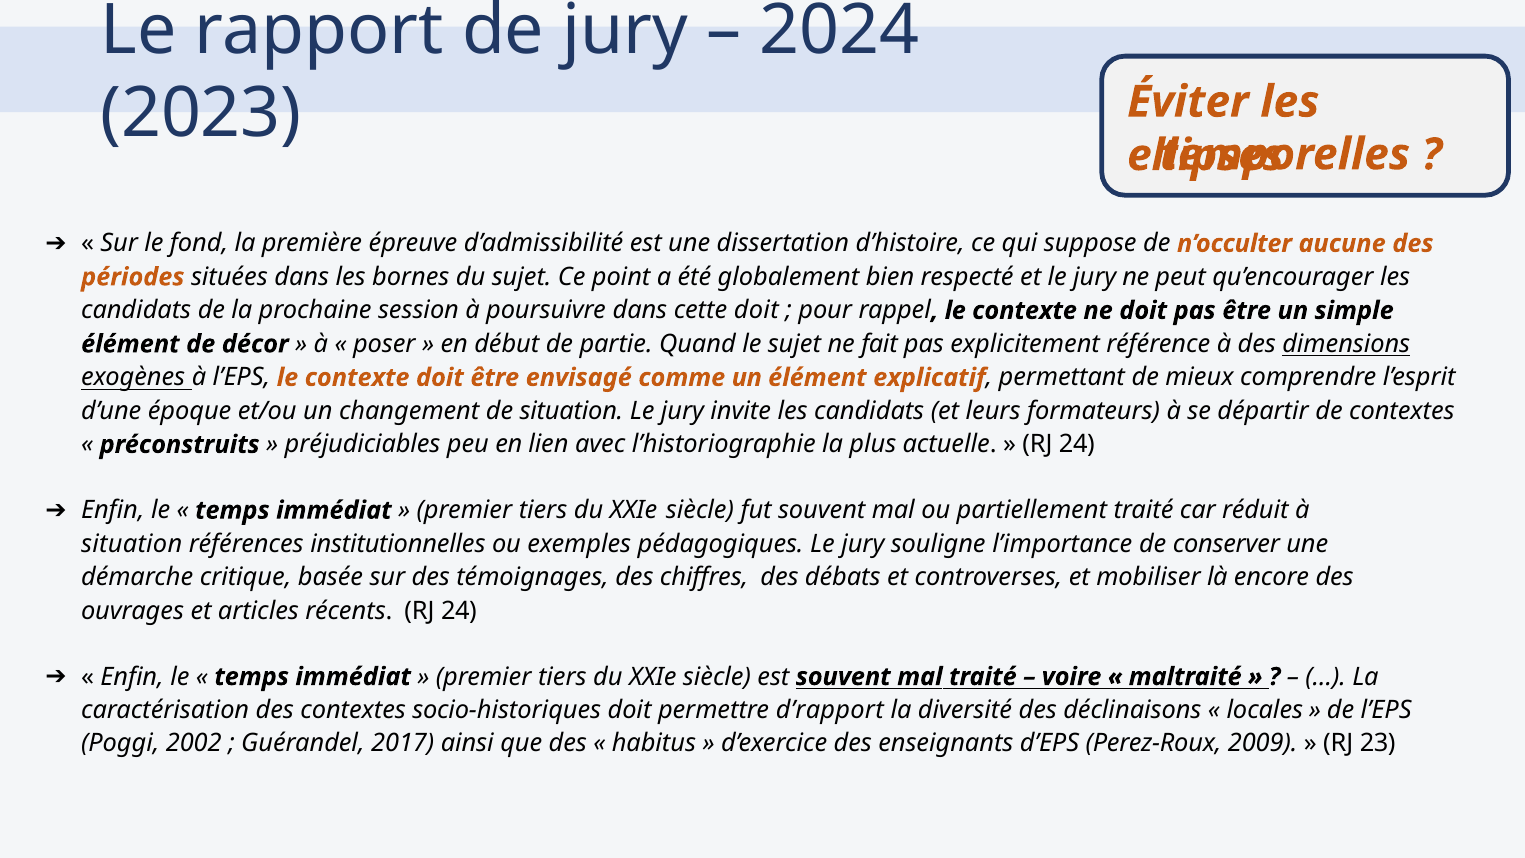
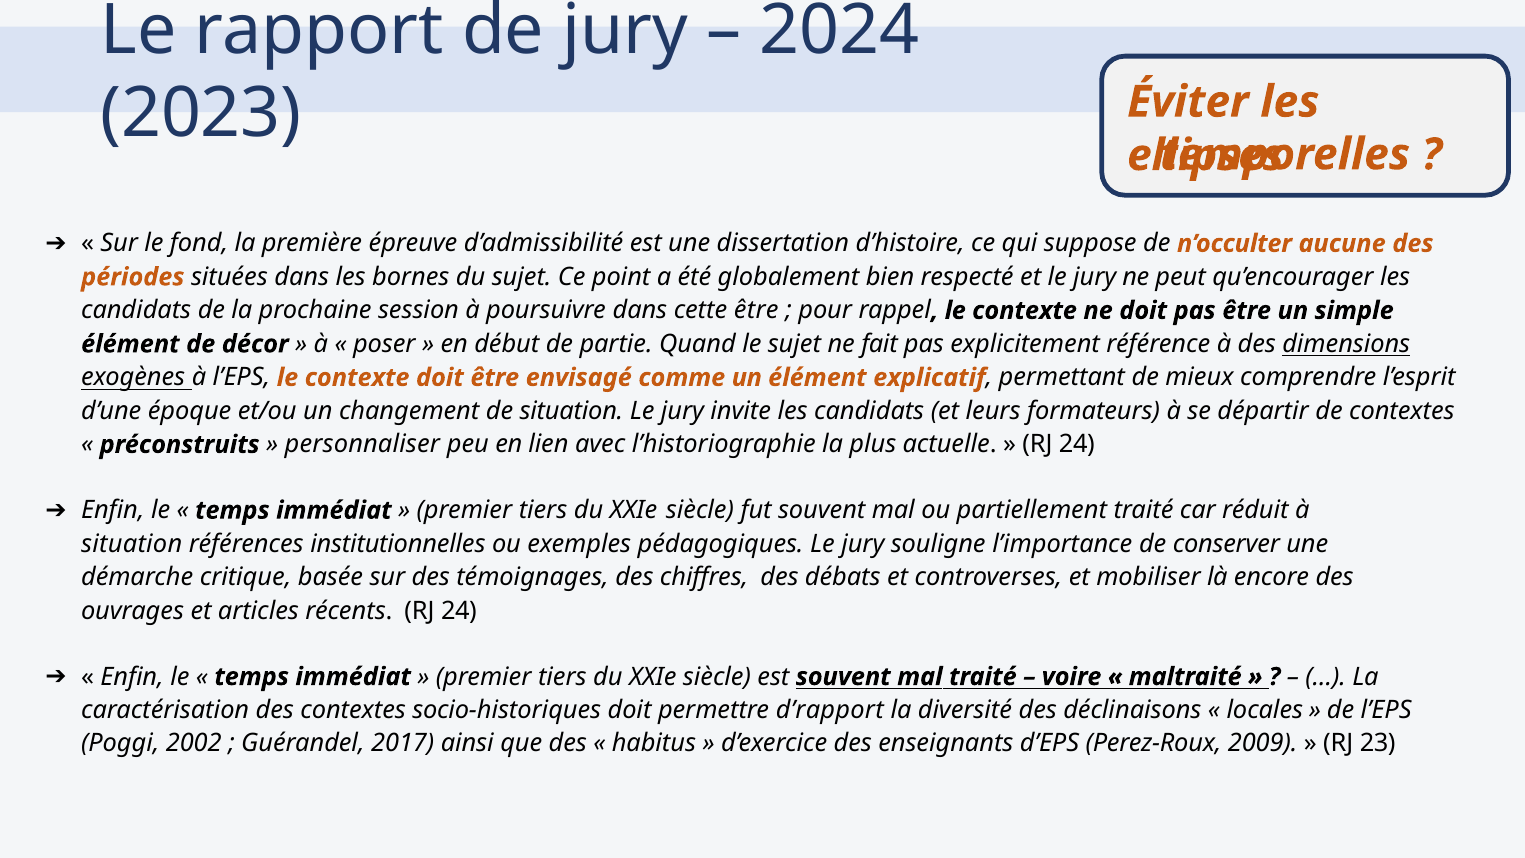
cette doit: doit -> être
préjudiciables: préjudiciables -> personnaliser
